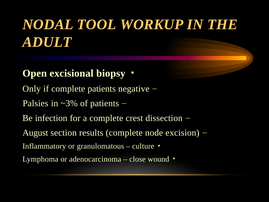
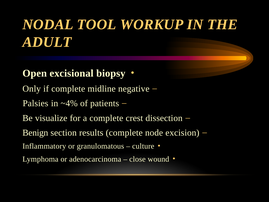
complete patients: patients -> midline
~3%: ~3% -> ~4%
infection: infection -> visualize
August: August -> Benign
